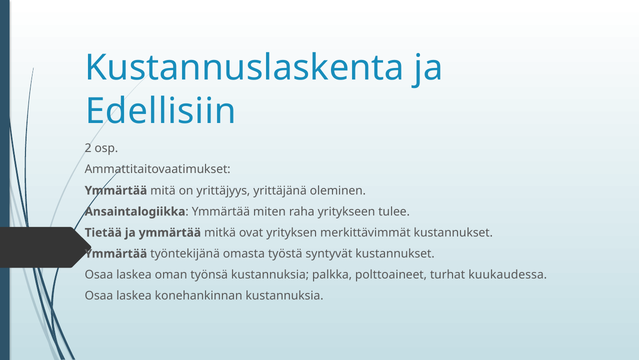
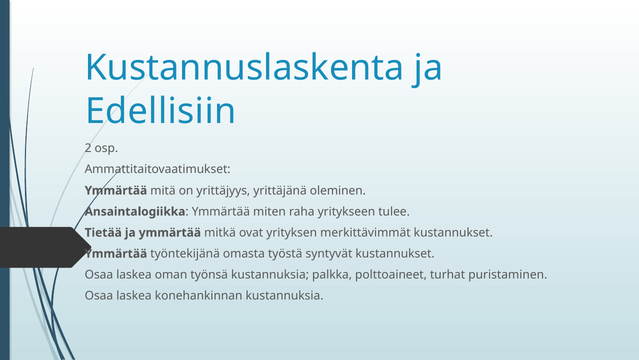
kuukaudessa: kuukaudessa -> puristaminen
